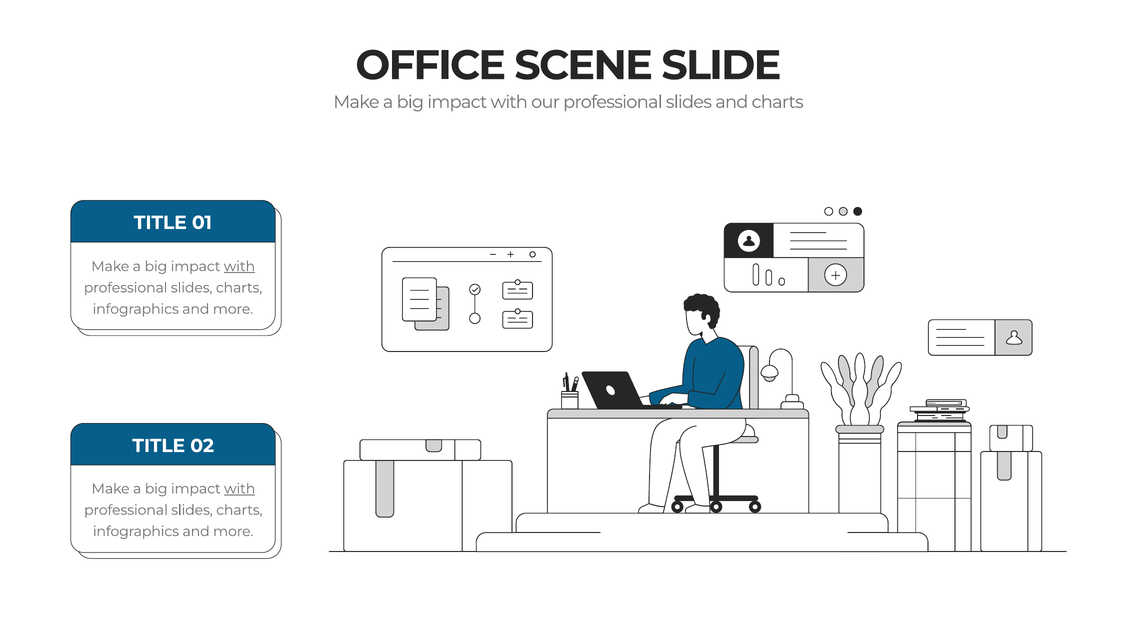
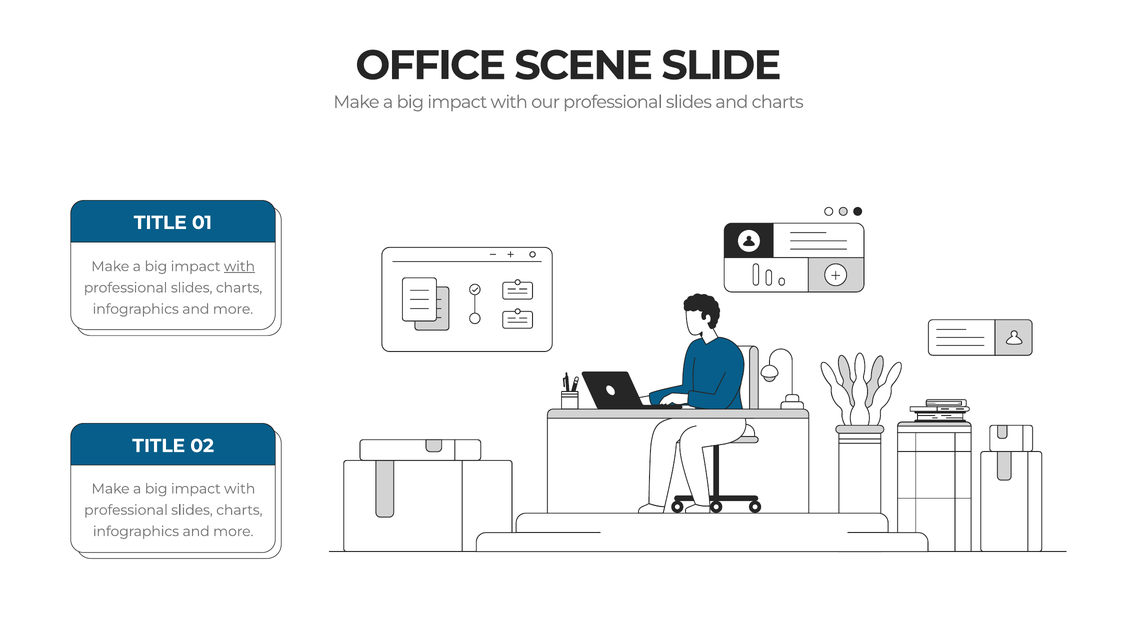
with at (240, 489) underline: present -> none
